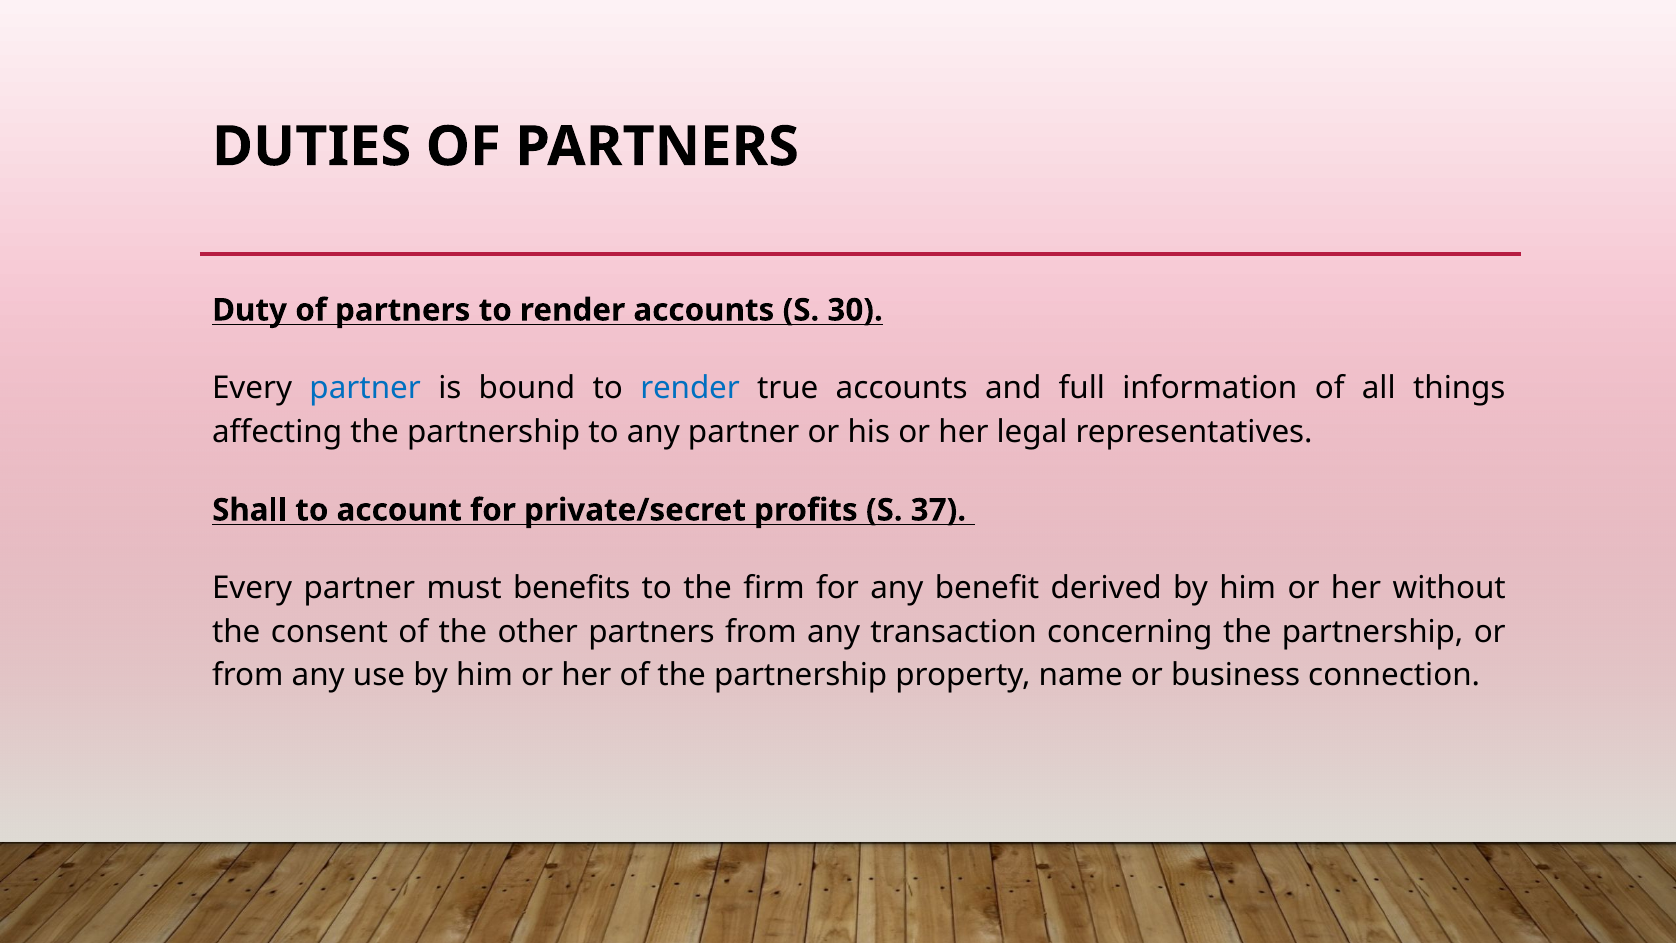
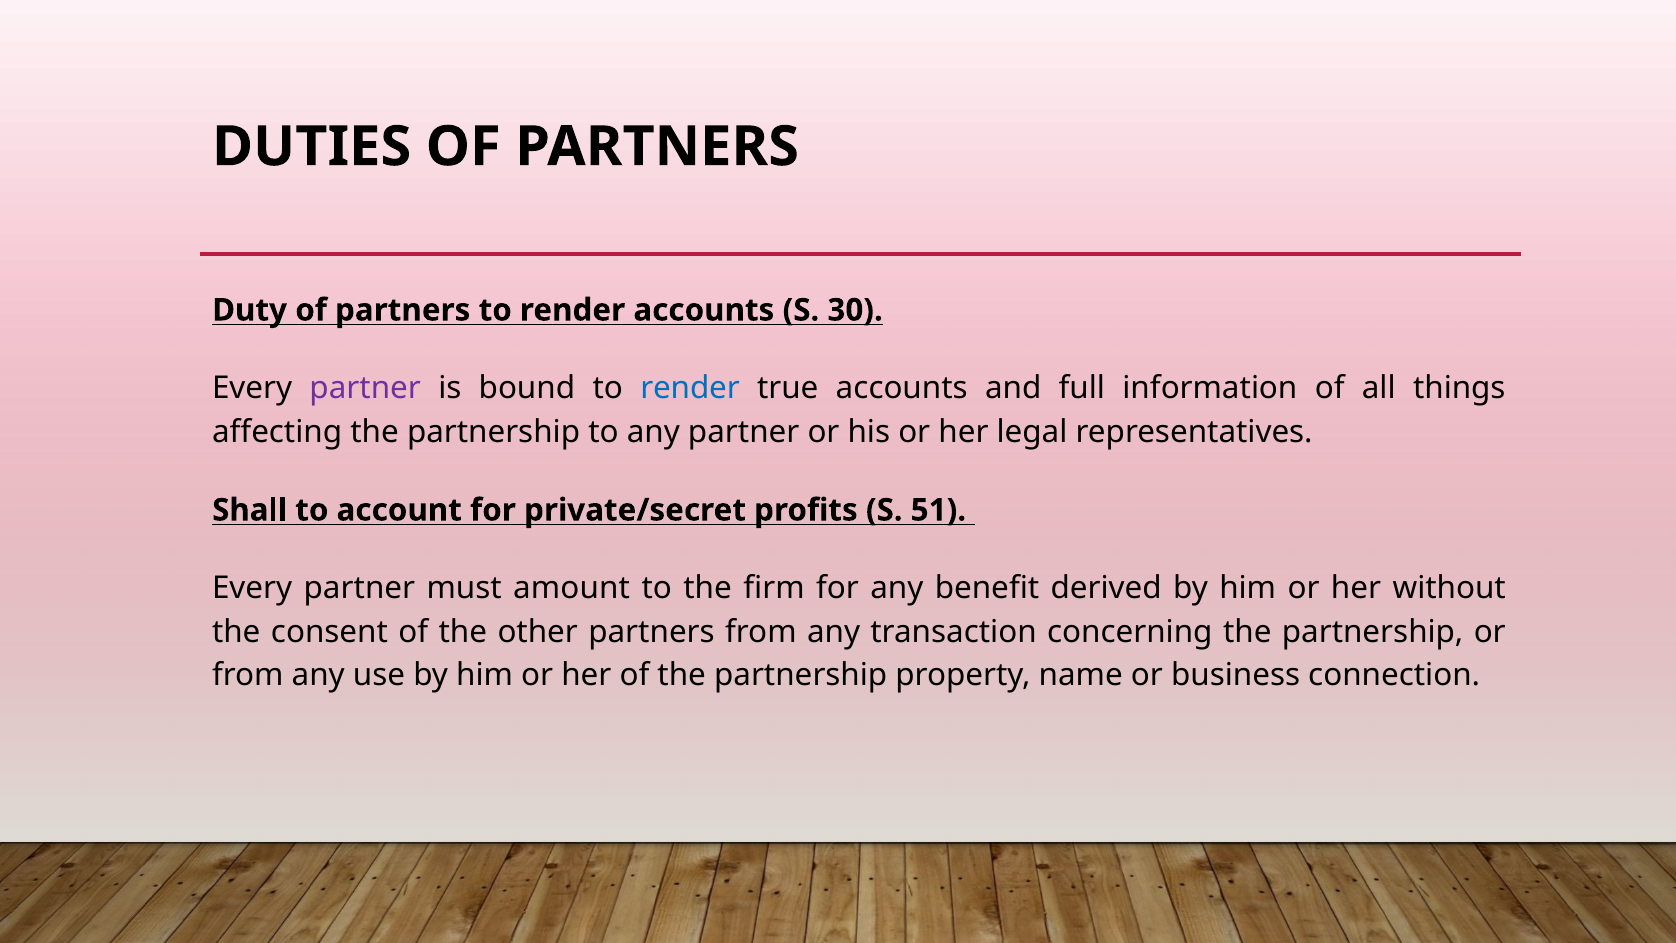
partner at (365, 388) colour: blue -> purple
37: 37 -> 51
benefits: benefits -> amount
